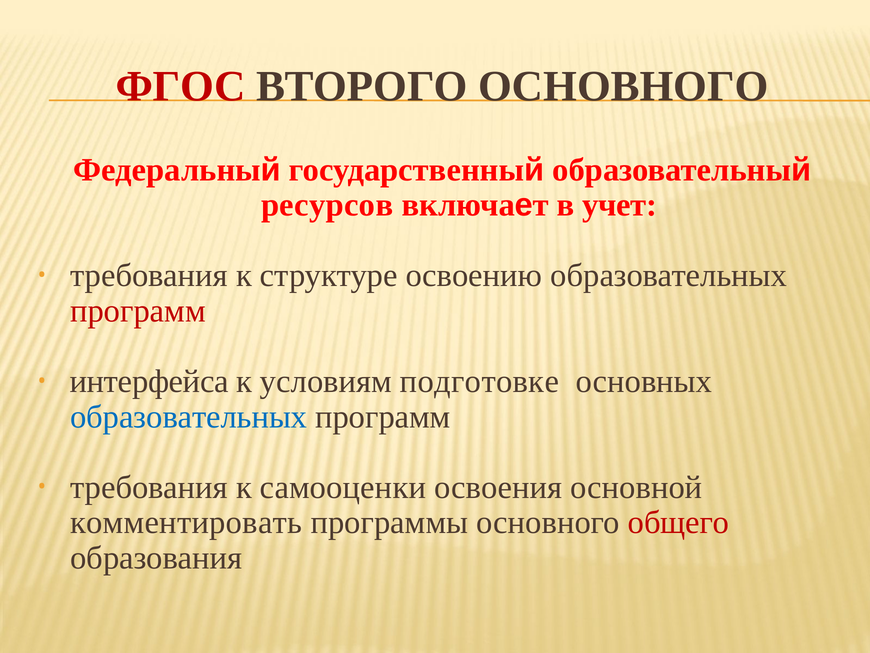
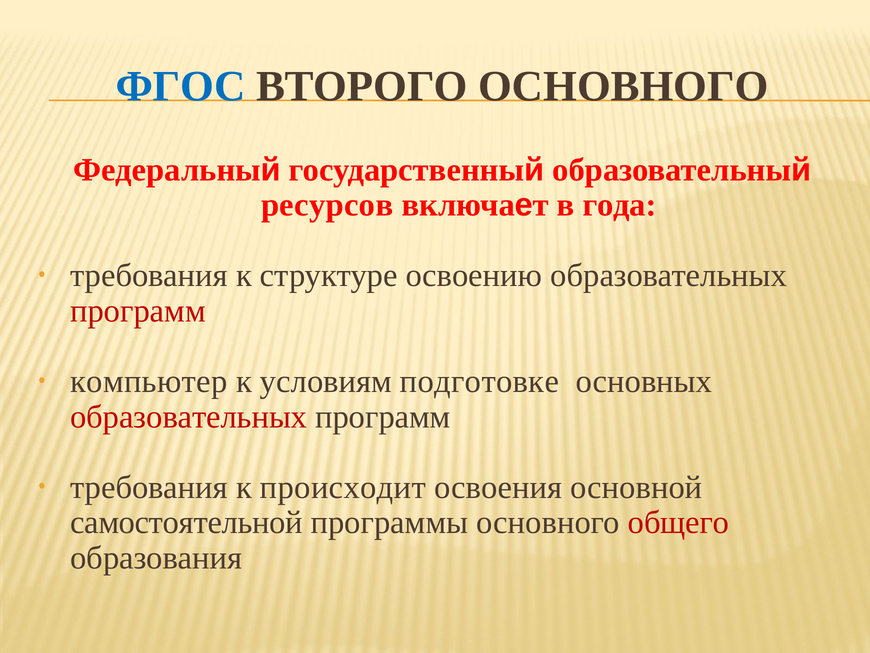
ФГОС colour: red -> blue
учет: учет -> года
интерфейса: интерфейса -> компьютер
образовательных at (189, 416) colour: blue -> red
самооценки: самооценки -> происходит
комментировать: комментировать -> самостоятельной
